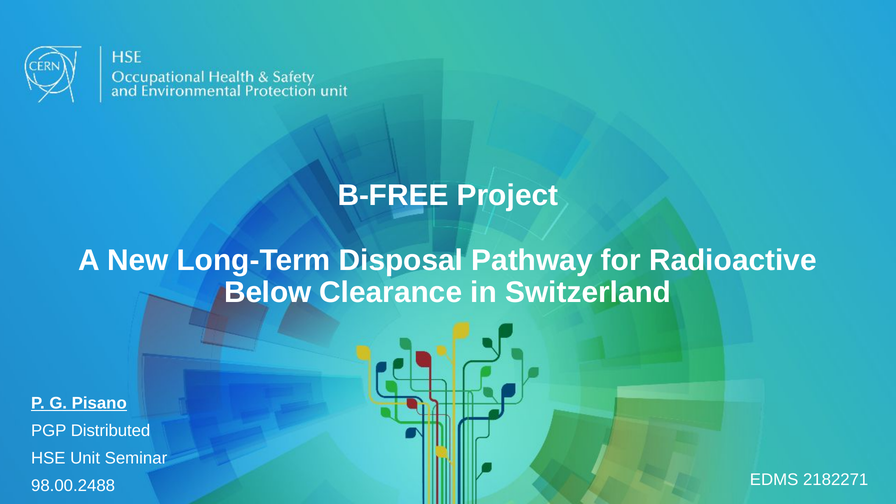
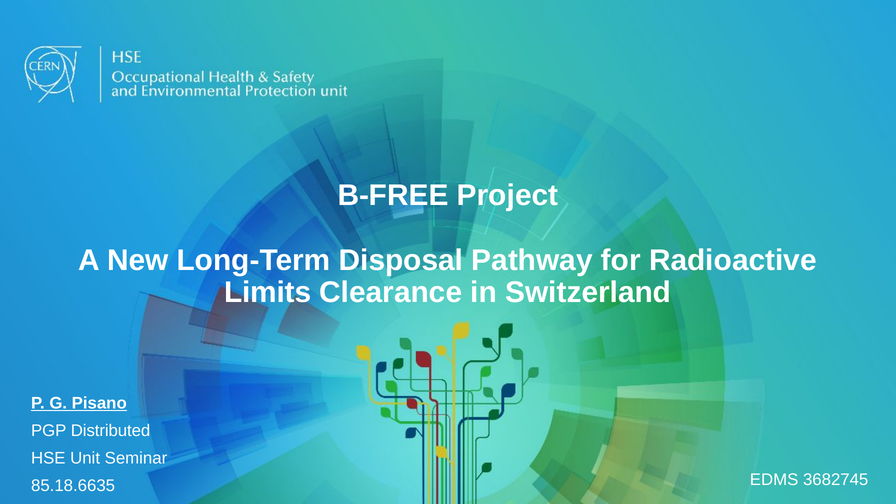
Below: Below -> Limits
98.00.2488: 98.00.2488 -> 85.18.6635
2182271: 2182271 -> 3682745
